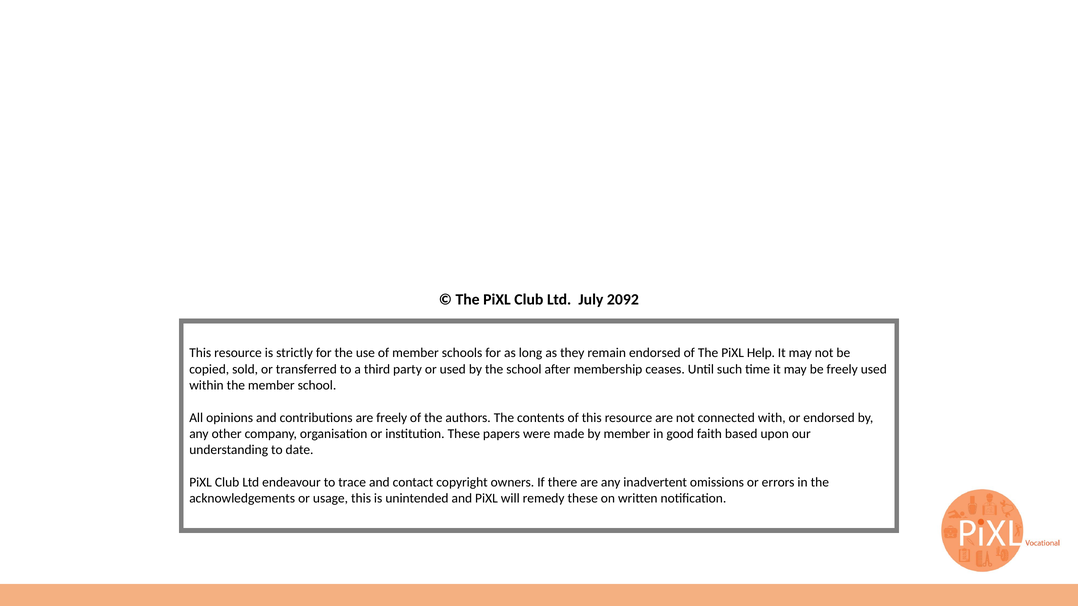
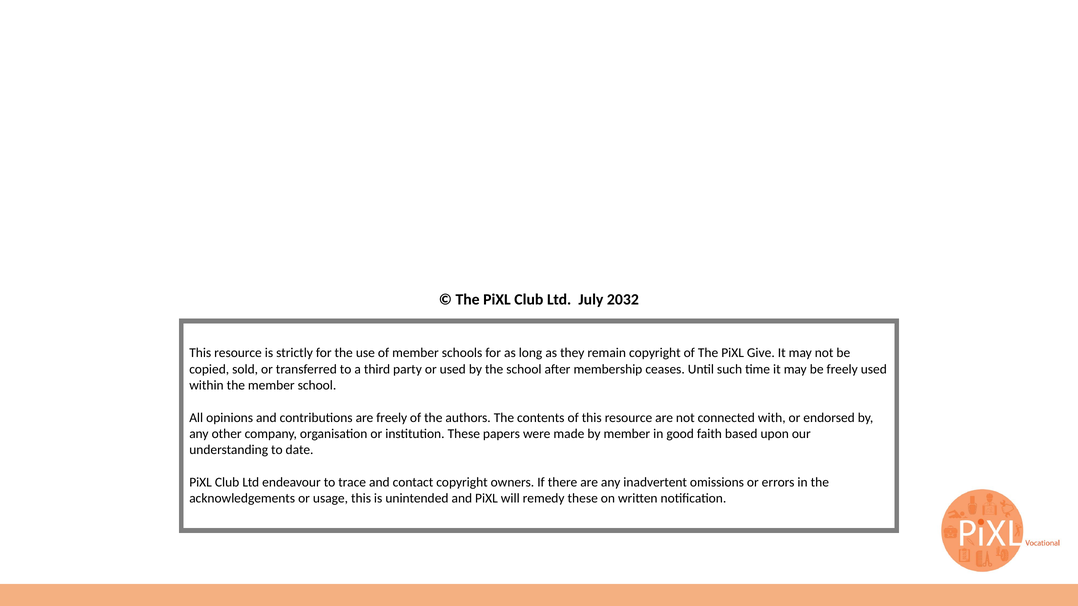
2092: 2092 -> 2032
remain endorsed: endorsed -> copyright
Help: Help -> Give
